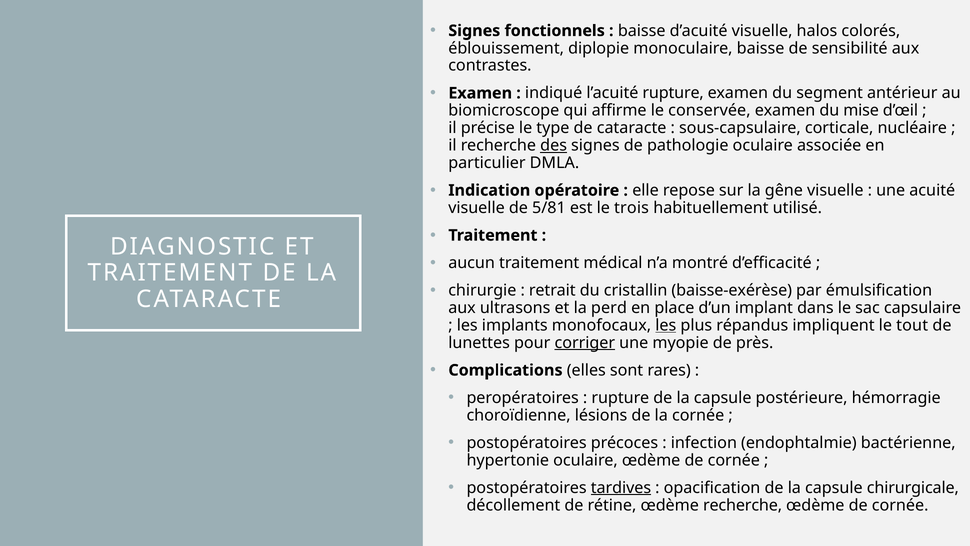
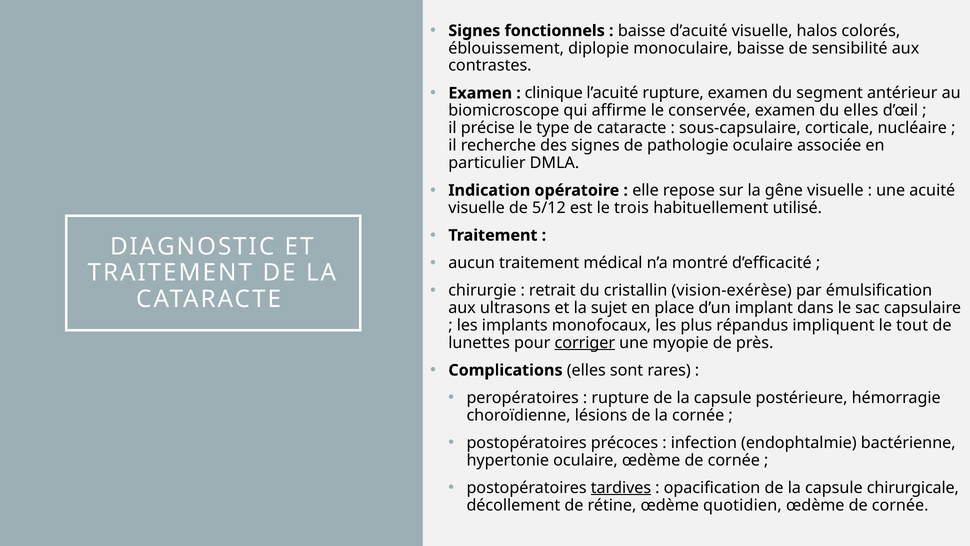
indiqué: indiqué -> clinique
du mise: mise -> elles
des underline: present -> none
5/81: 5/81 -> 5/12
baisse-exérèse: baisse-exérèse -> vision-exérèse
perd: perd -> sujet
les at (666, 325) underline: present -> none
œdème recherche: recherche -> quotidien
